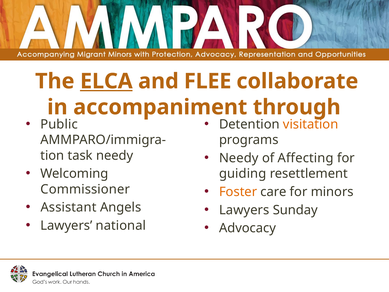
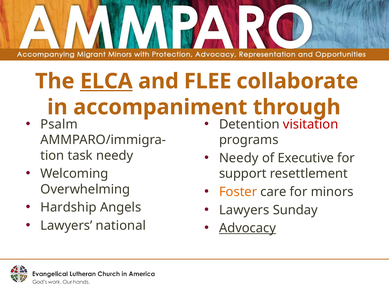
Public: Public -> Psalm
visitation colour: orange -> red
Affecting: Affecting -> Executive
guiding: guiding -> support
Commissioner: Commissioner -> Overwhelming
Assistant: Assistant -> Hardship
Advocacy underline: none -> present
